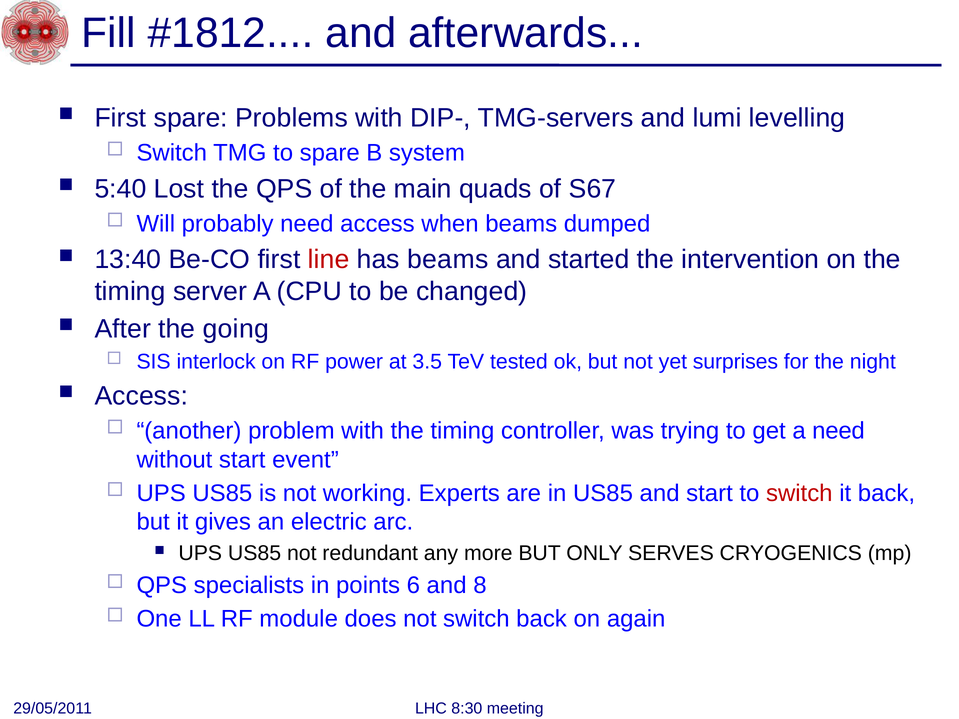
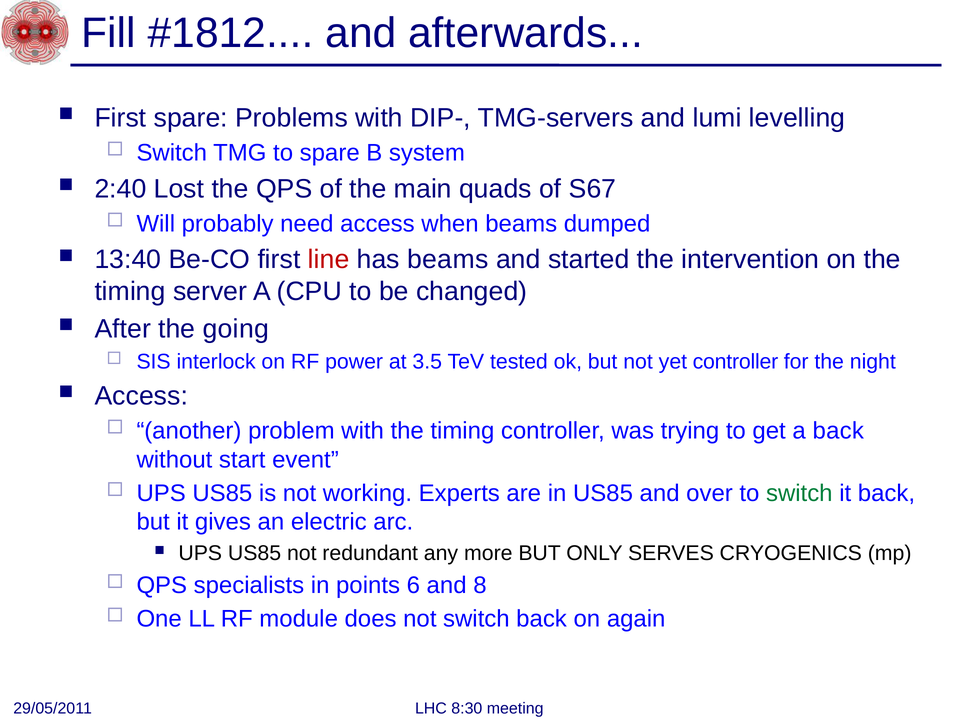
5:40: 5:40 -> 2:40
yet surprises: surprises -> controller
a need: need -> back
and start: start -> over
switch at (799, 493) colour: red -> green
